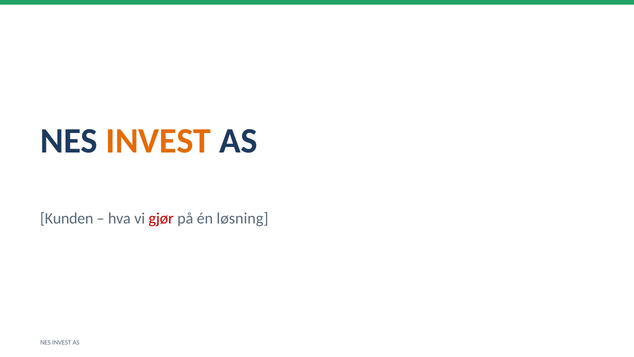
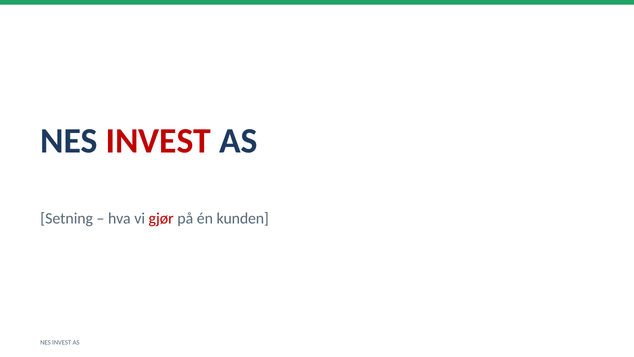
INVEST at (158, 141) colour: orange -> red
Kunden: Kunden -> Setning
løsning: løsning -> kunden
